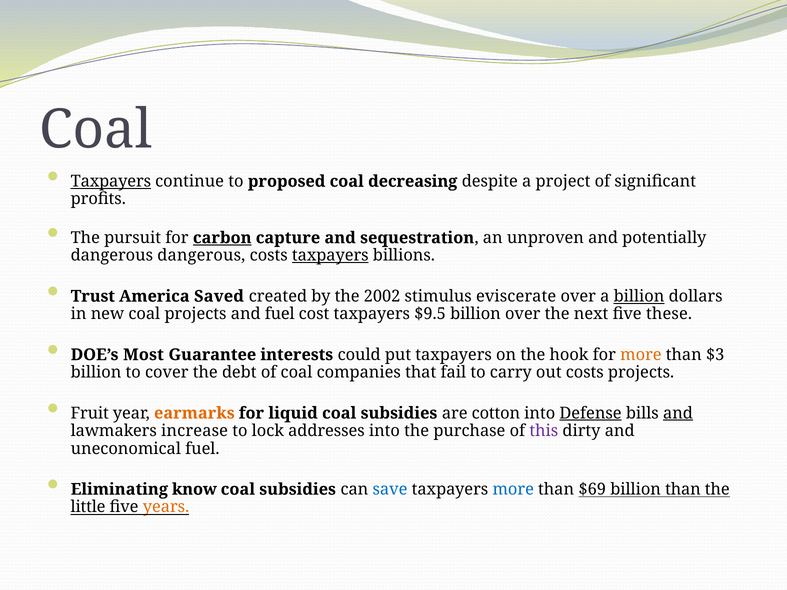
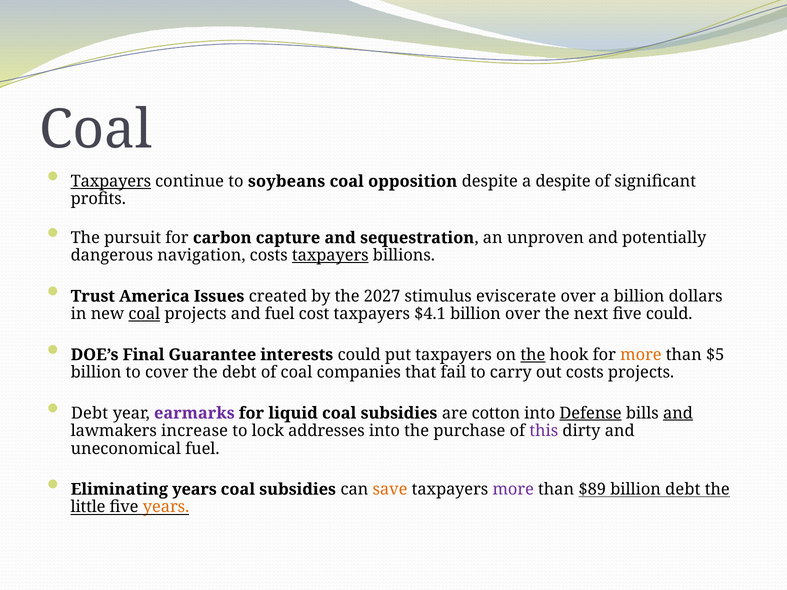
proposed: proposed -> soybeans
decreasing: decreasing -> opposition
a project: project -> despite
carbon underline: present -> none
dangerous dangerous: dangerous -> navigation
Saved: Saved -> Issues
2002: 2002 -> 2027
billion at (639, 296) underline: present -> none
coal at (144, 314) underline: none -> present
$9.5: $9.5 -> $4.1
five these: these -> could
Most: Most -> Final
the at (533, 355) underline: none -> present
$3: $3 -> $5
Fruit at (90, 413): Fruit -> Debt
earmarks colour: orange -> purple
Eliminating know: know -> years
save colour: blue -> orange
more at (513, 490) colour: blue -> purple
$69: $69 -> $89
billion than: than -> debt
